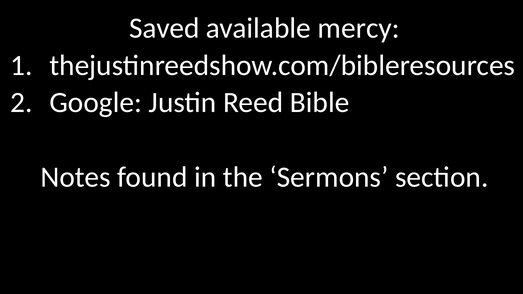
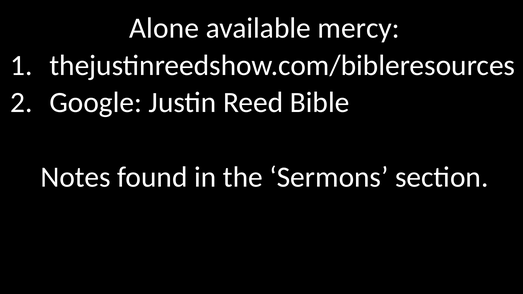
Saved: Saved -> Alone
